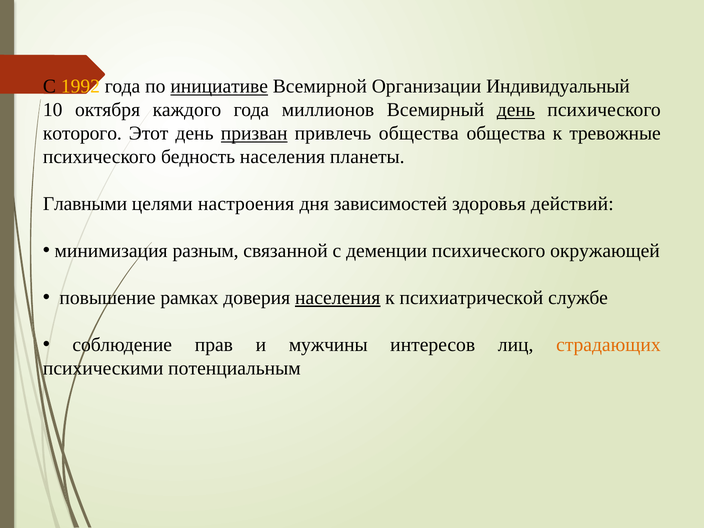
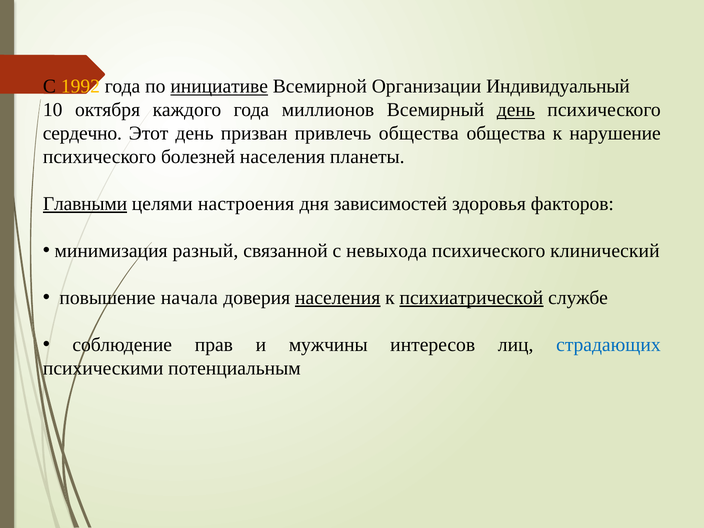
которого: которого -> сердечно
призван underline: present -> none
тревожные: тревожные -> нарушение
бедность: бедность -> болезней
Главными underline: none -> present
действий: действий -> факторов
разным: разным -> разный
деменции: деменции -> невыхода
окружающей: окружающей -> клинический
рамках: рамках -> начала
психиатрической underline: none -> present
страдающих colour: orange -> blue
